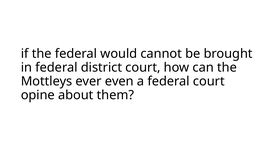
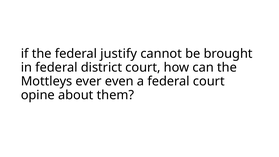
would: would -> justify
